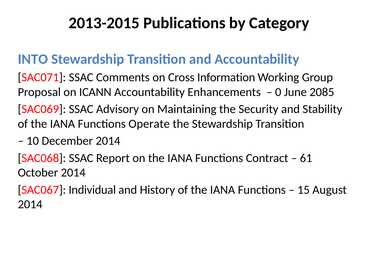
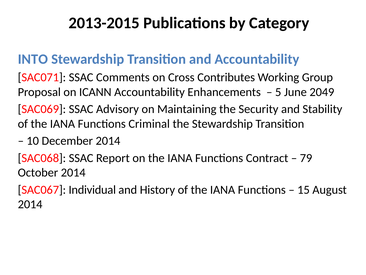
Information: Information -> Contributes
0: 0 -> 5
2085: 2085 -> 2049
Operate: Operate -> Criminal
61: 61 -> 79
